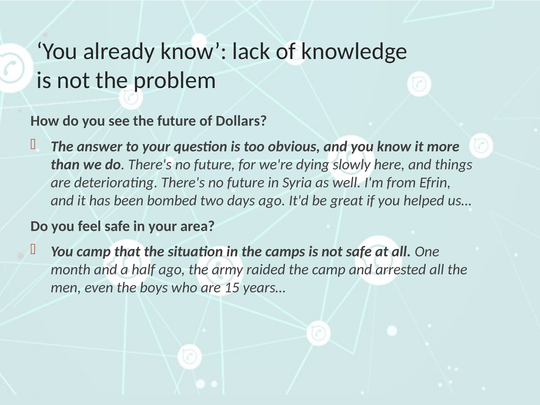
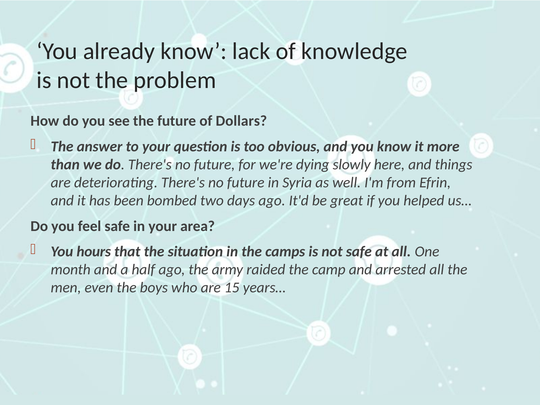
You camp: camp -> hours
